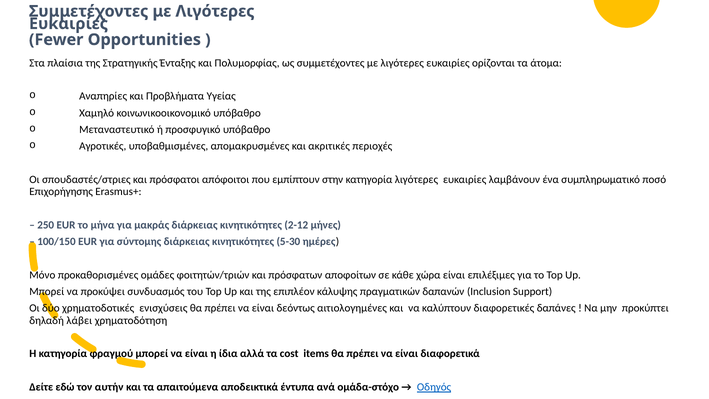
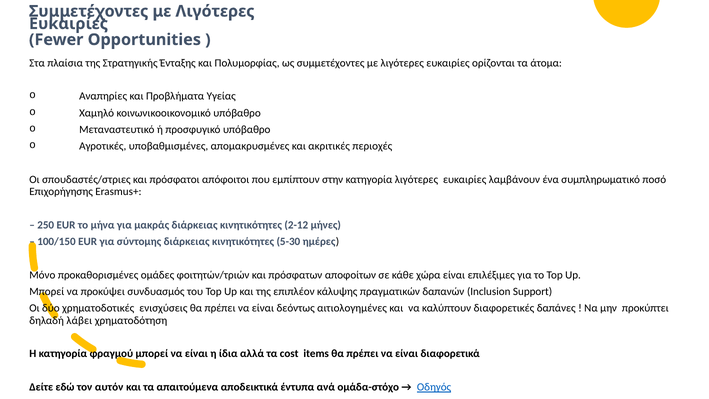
αυτήν: αυτήν -> αυτόν
